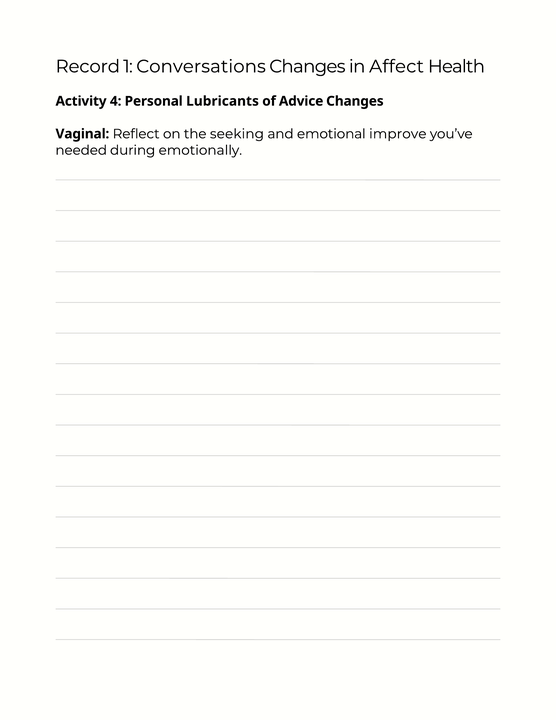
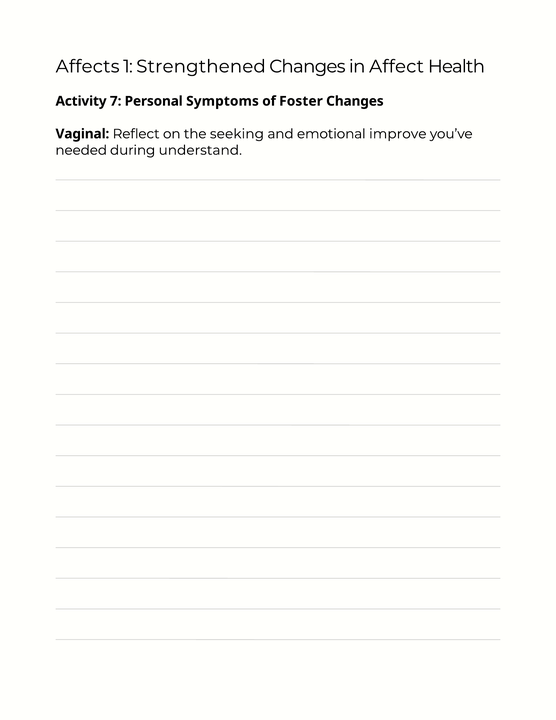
Record: Record -> Affects
Conversations: Conversations -> Strengthened
4: 4 -> 7
Lubricants: Lubricants -> Symptoms
Advice: Advice -> Foster
emotionally: emotionally -> understand
